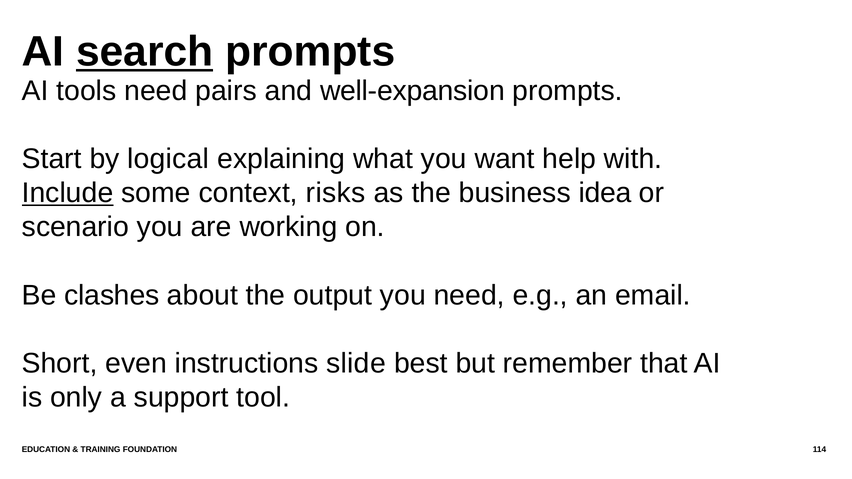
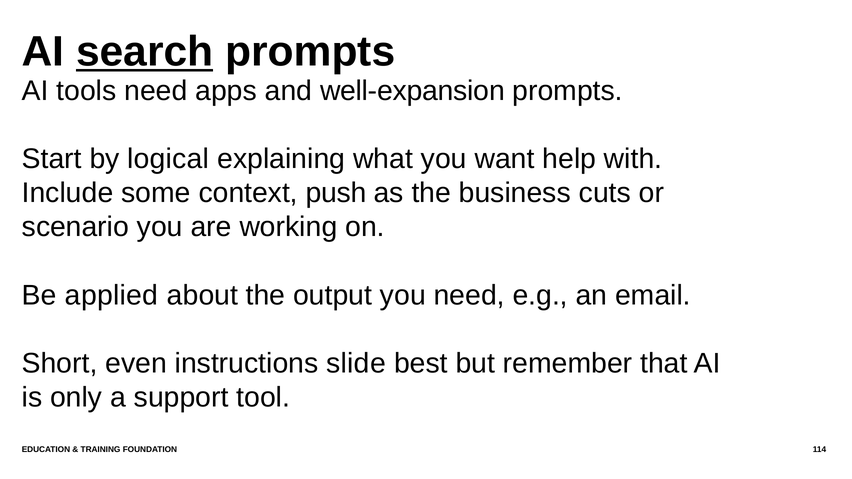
pairs: pairs -> apps
Include underline: present -> none
risks: risks -> push
idea: idea -> cuts
clashes: clashes -> applied
